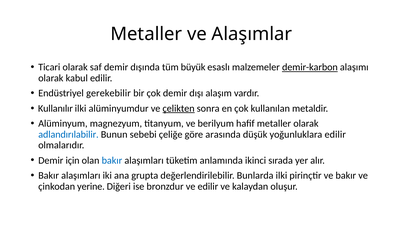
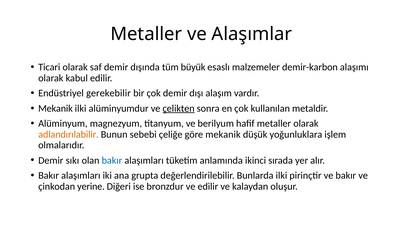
demir-karbon underline: present -> none
Kullanılır at (55, 108): Kullanılır -> Mekanik
adlandırılabilir colour: blue -> orange
göre arasında: arasında -> mekanik
yoğunluklara edilir: edilir -> işlem
için: için -> sıkı
